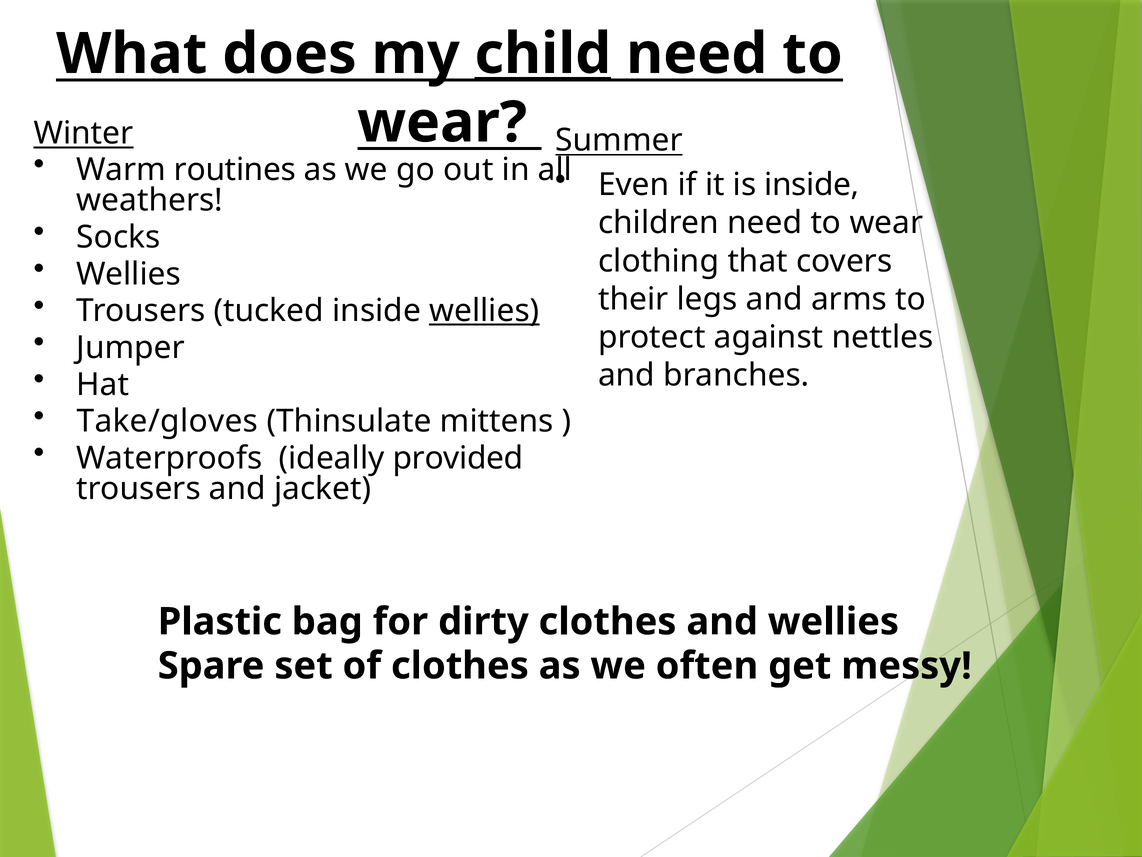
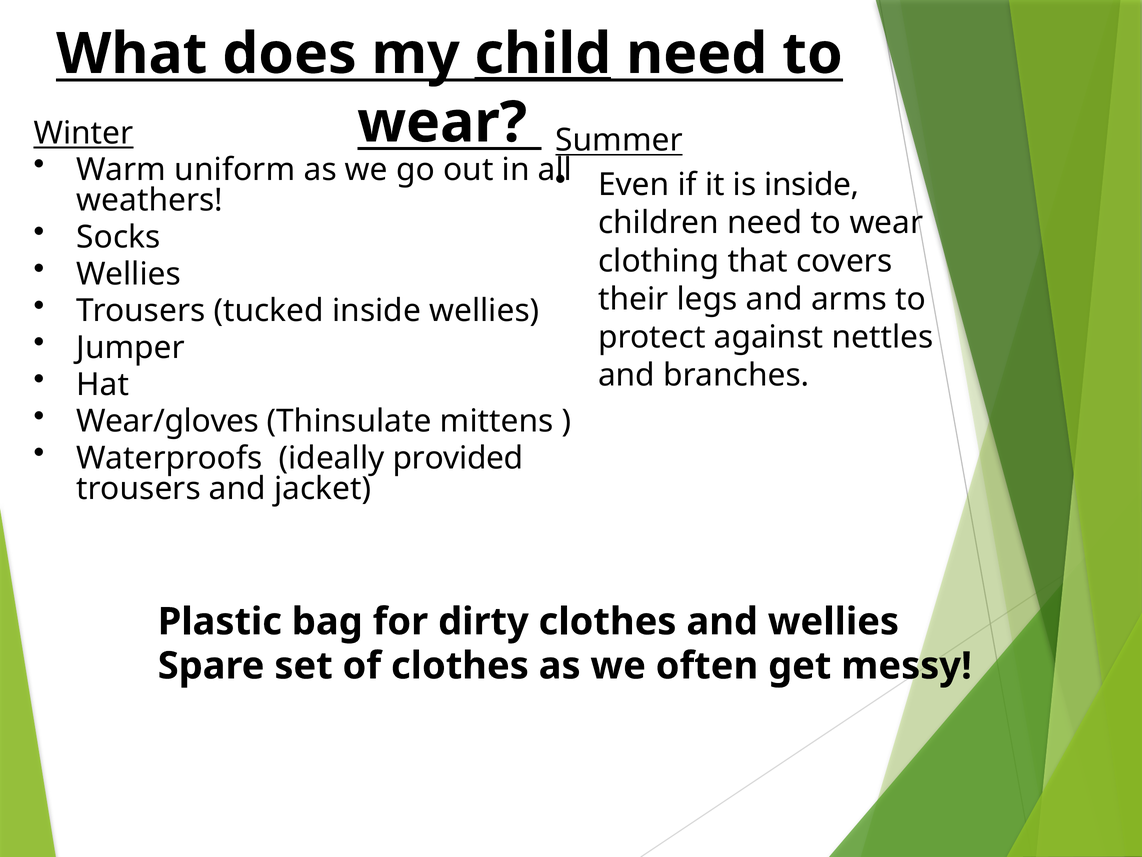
routines: routines -> uniform
wellies at (484, 311) underline: present -> none
Take/gloves: Take/gloves -> Wear/gloves
